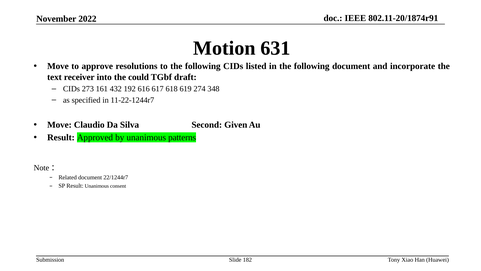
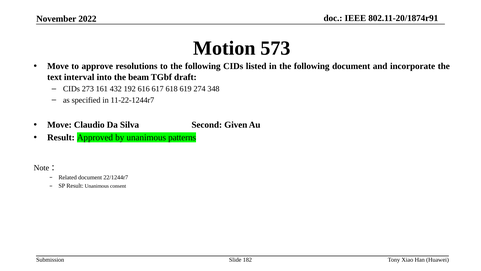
631: 631 -> 573
receiver: receiver -> interval
could: could -> beam
